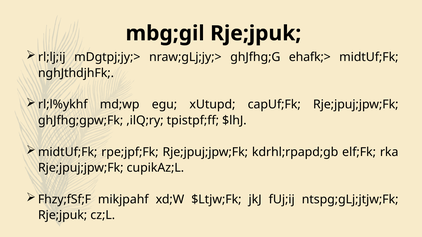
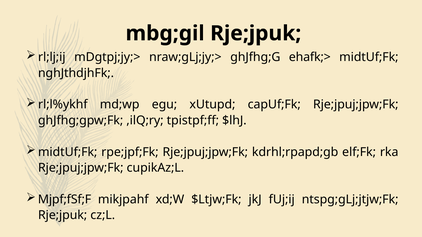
Fhzy;fSf;F: Fhzy;fSf;F -> Mjpf;fSf;F
